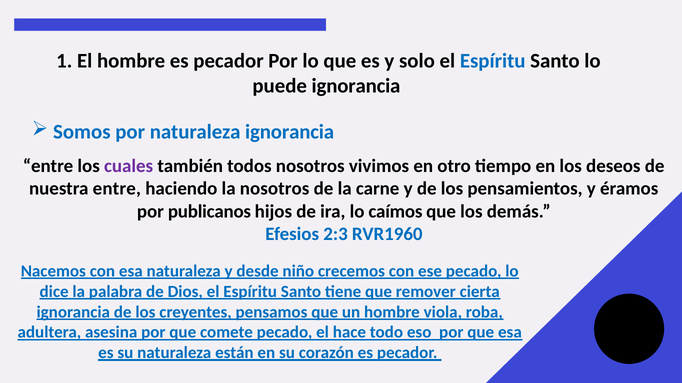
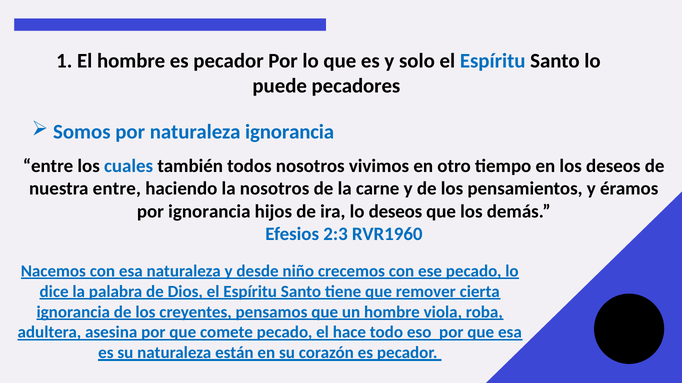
puede ignorancia: ignorancia -> pecadores
cuales colour: purple -> blue
por publicanos: publicanos -> ignorancia
lo caímos: caímos -> deseos
